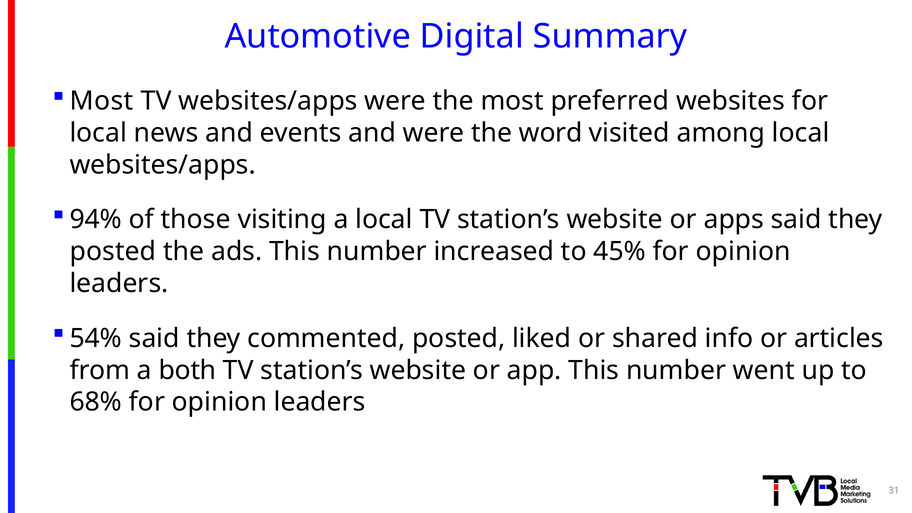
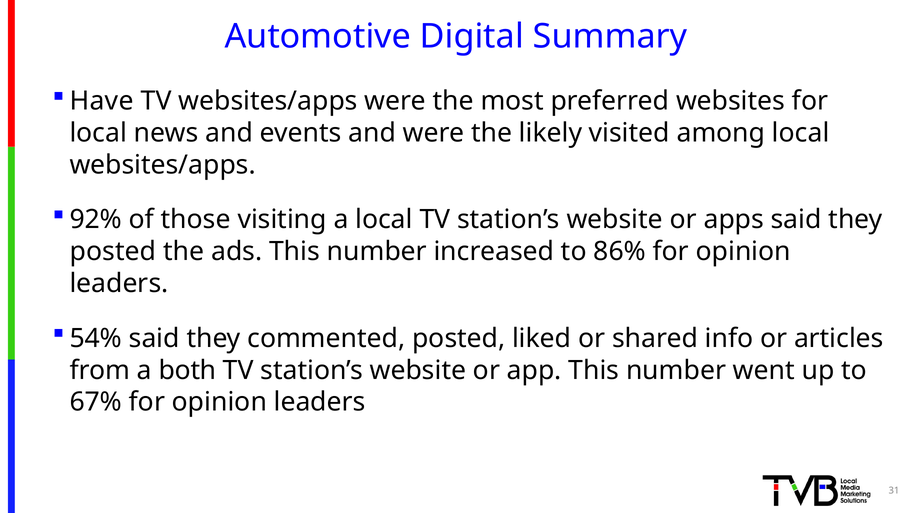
Most at (102, 101): Most -> Have
word: word -> likely
94%: 94% -> 92%
45%: 45% -> 86%
68%: 68% -> 67%
